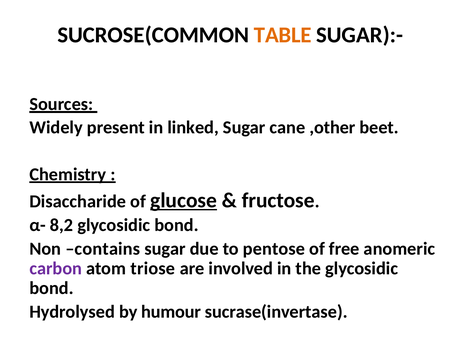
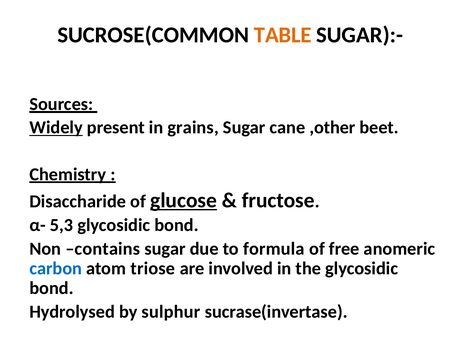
Widely underline: none -> present
linked: linked -> grains
8,2: 8,2 -> 5,3
pentose: pentose -> formula
carbon colour: purple -> blue
humour: humour -> sulphur
